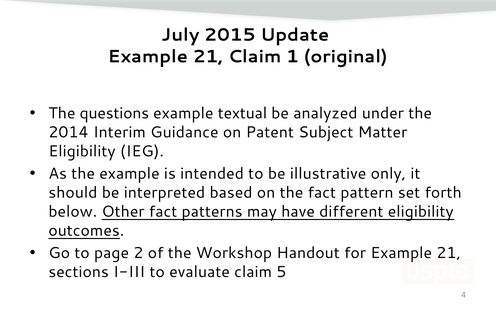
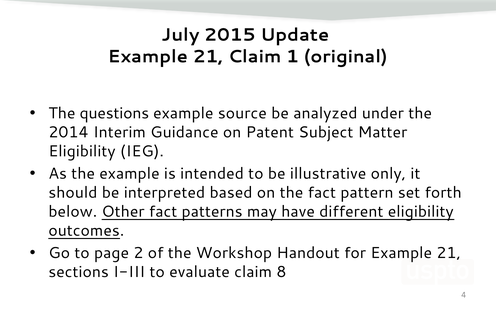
textual: textual -> source
5: 5 -> 8
